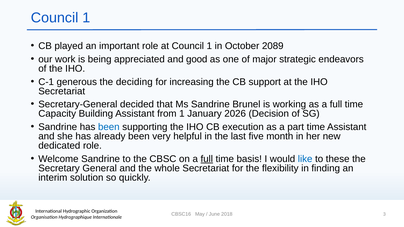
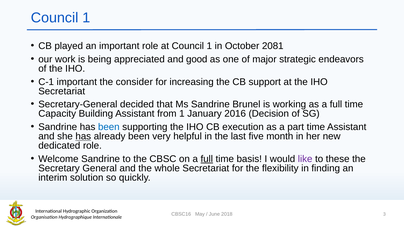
2089: 2089 -> 2081
C-1 generous: generous -> important
deciding: deciding -> consider
2026: 2026 -> 2016
has at (83, 136) underline: none -> present
like colour: blue -> purple
